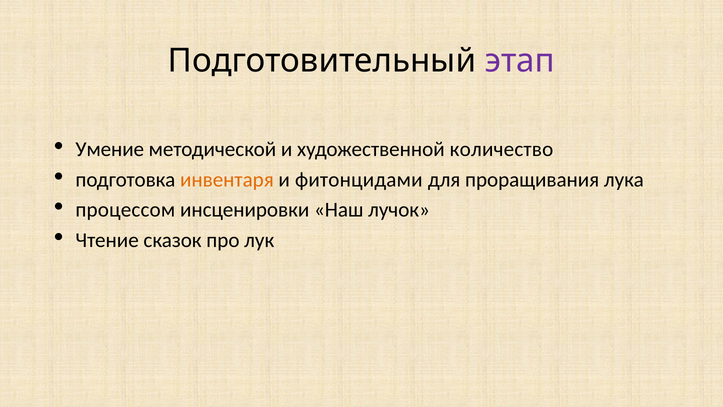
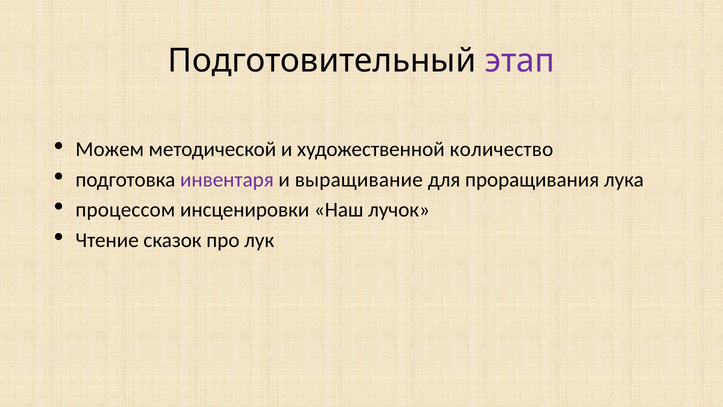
Умение: Умение -> Можем
инвентаря colour: orange -> purple
фитонцидами: фитонцидами -> выращивание
